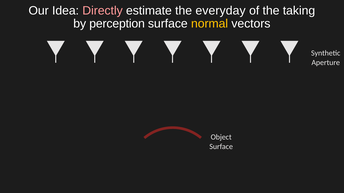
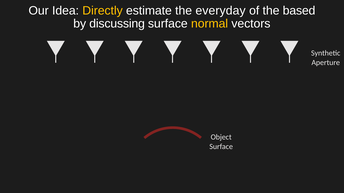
Directly colour: pink -> yellow
taking: taking -> based
perception: perception -> discussing
